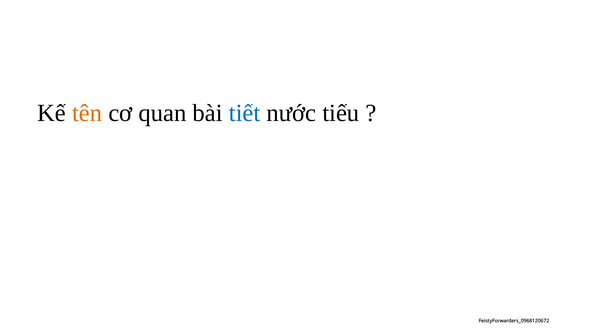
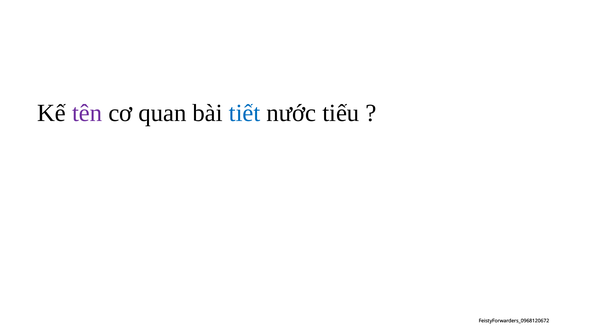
tên colour: orange -> purple
